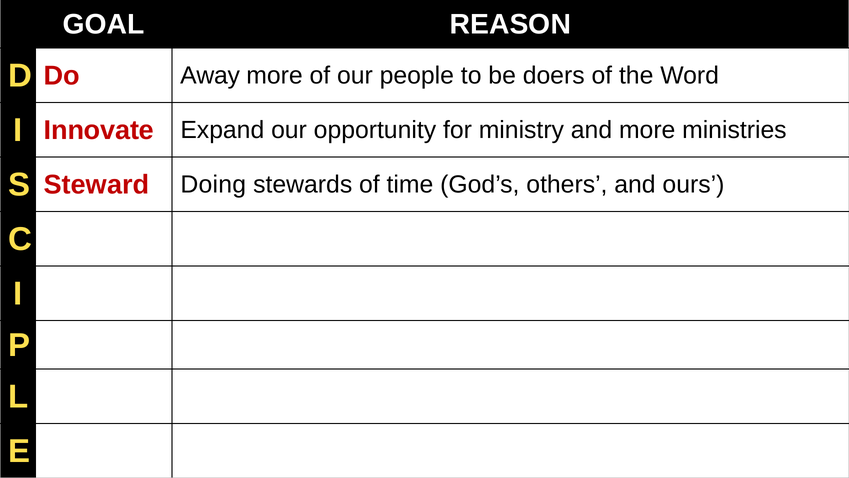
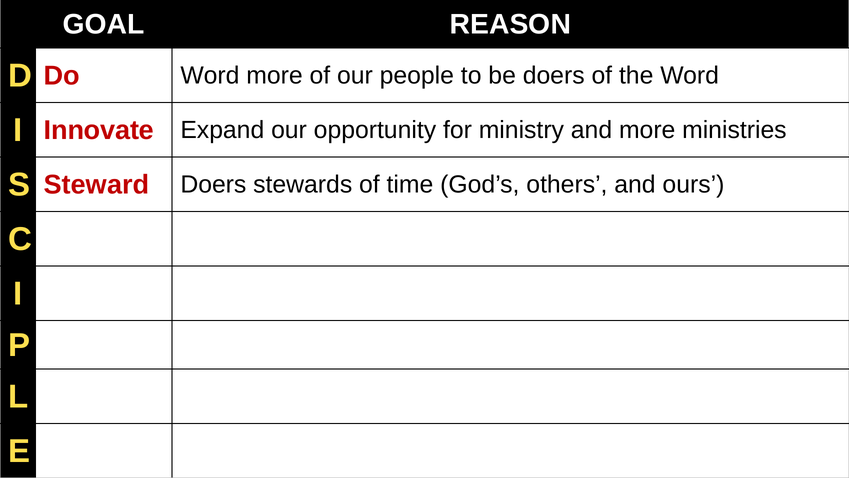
Do Away: Away -> Word
Steward Doing: Doing -> Doers
